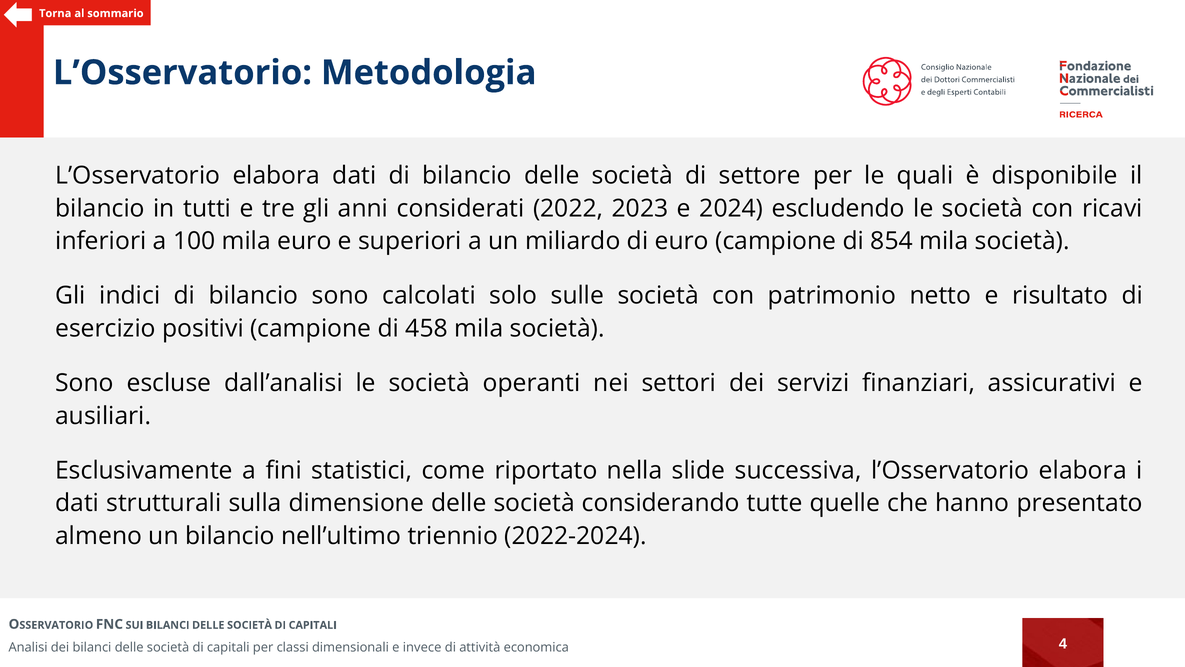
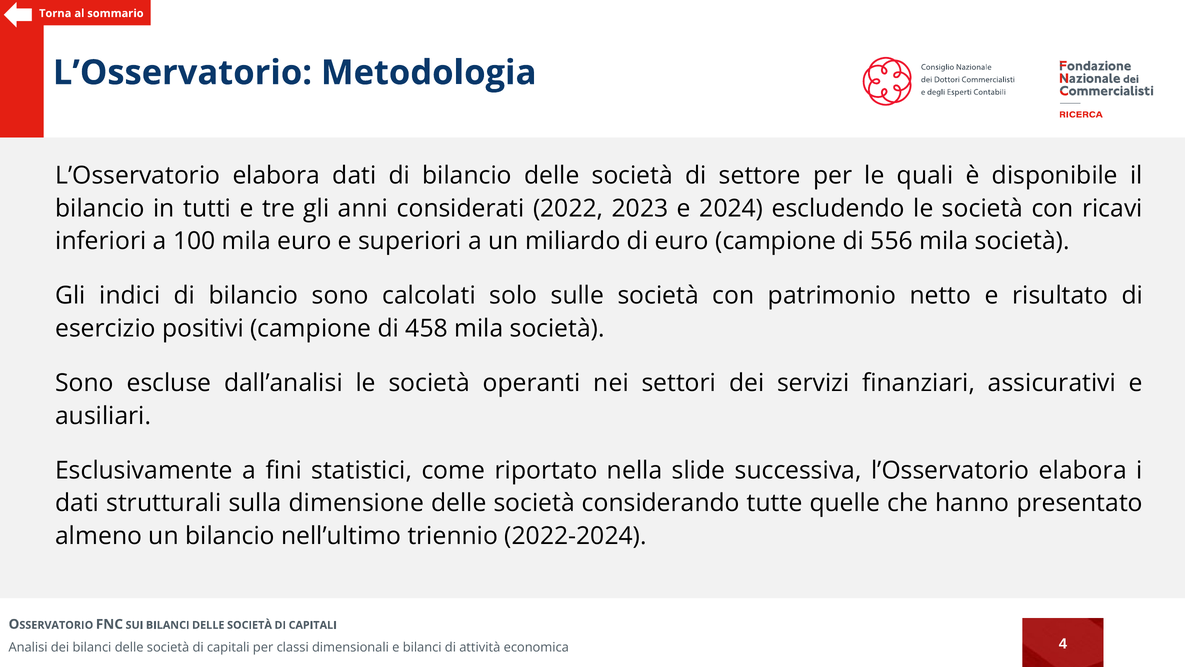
854: 854 -> 556
e invece: invece -> bilanci
